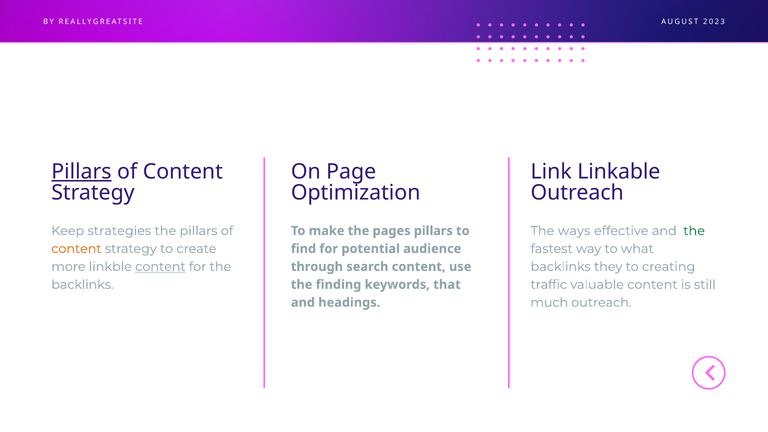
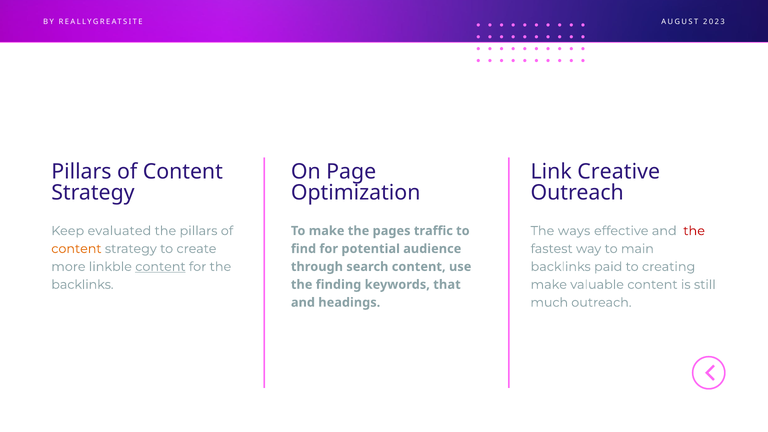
Pillars at (81, 171) underline: present -> none
Linkable: Linkable -> Creative
strategies: strategies -> evaluated
the at (694, 231) colour: green -> red
pages pillars: pillars -> traffic
what: what -> main
they: they -> paid
traffic at (549, 285): traffic -> make
